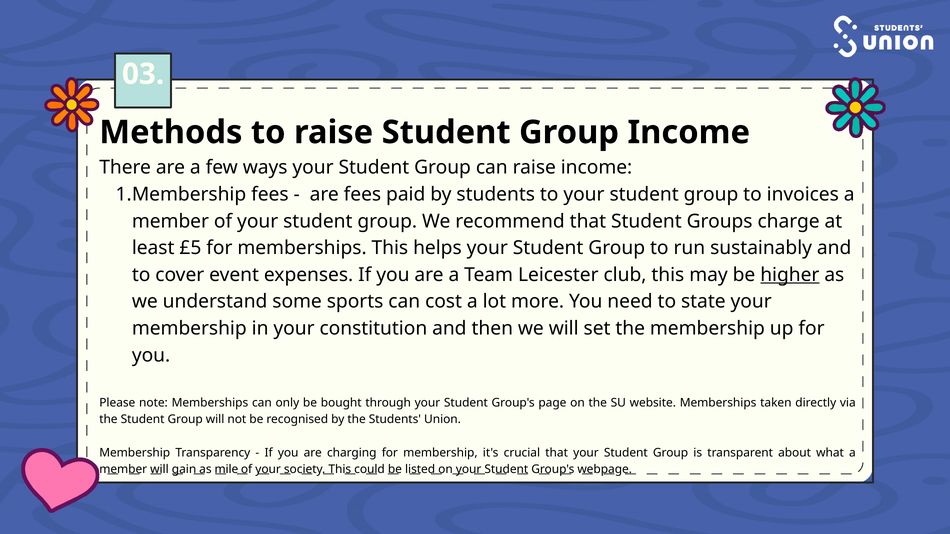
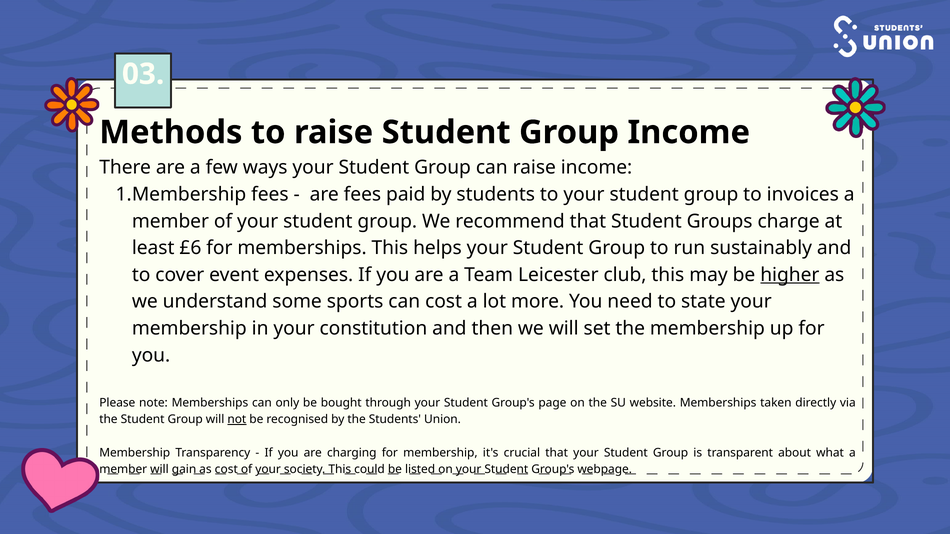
£5: £5 -> £6
not underline: none -> present
as mile: mile -> cost
